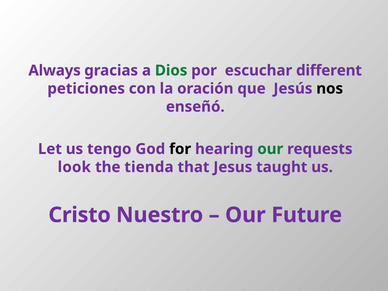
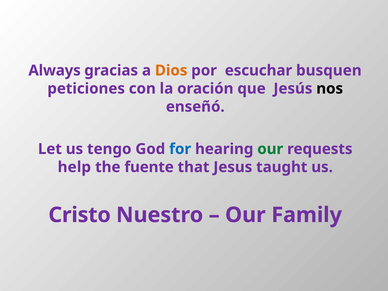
Dios colour: green -> orange
different: different -> busquen
for colour: black -> blue
look: look -> help
tienda: tienda -> fuente
Future: Future -> Family
